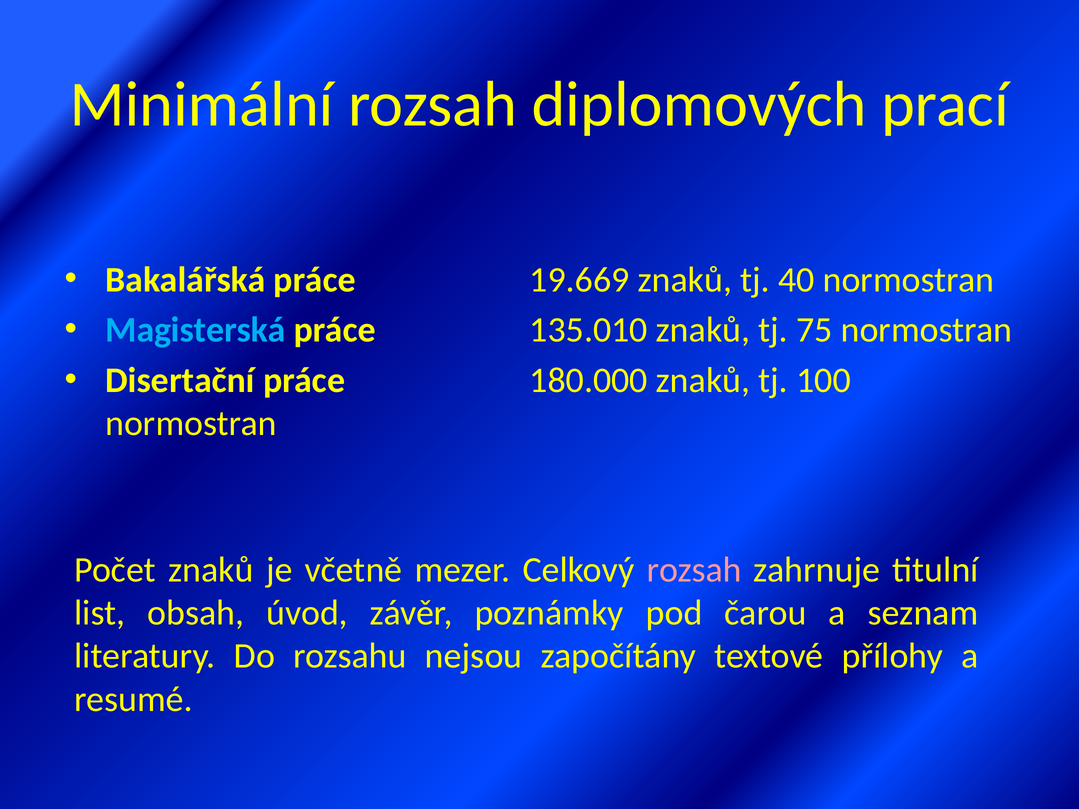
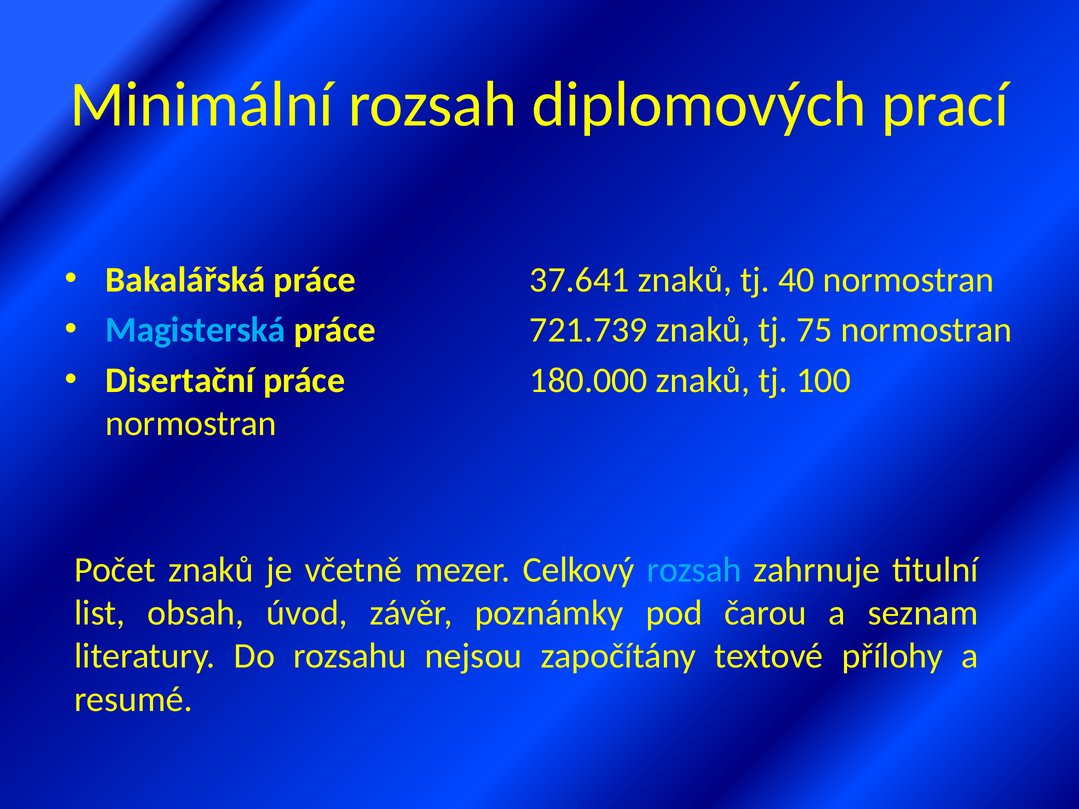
19.669: 19.669 -> 37.641
135.010: 135.010 -> 721.739
rozsah at (694, 570) colour: pink -> light blue
